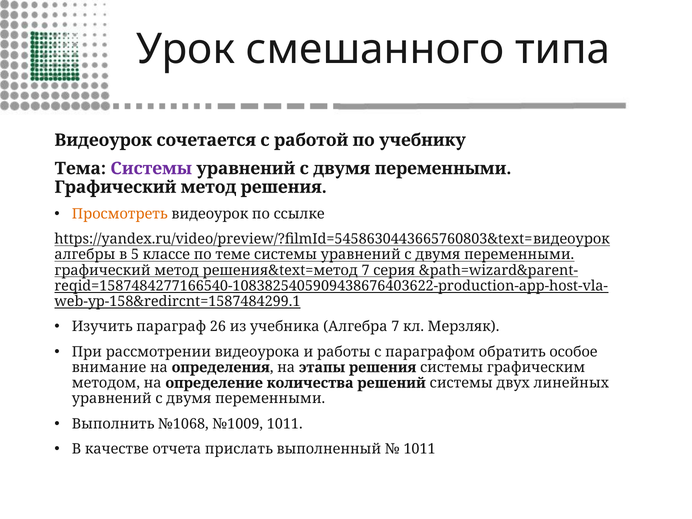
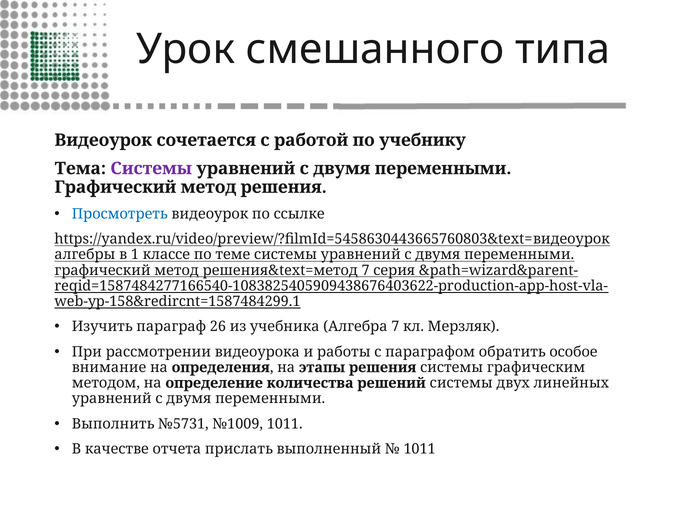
Просмотреть colour: orange -> blue
5: 5 -> 1
№1068: №1068 -> №5731
